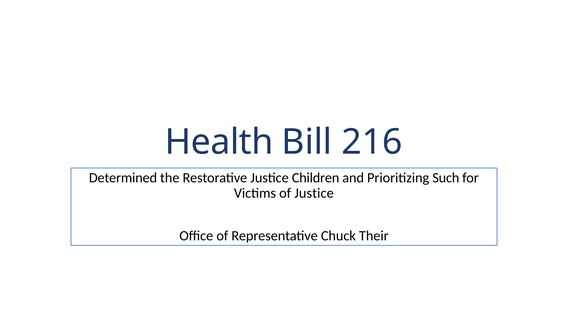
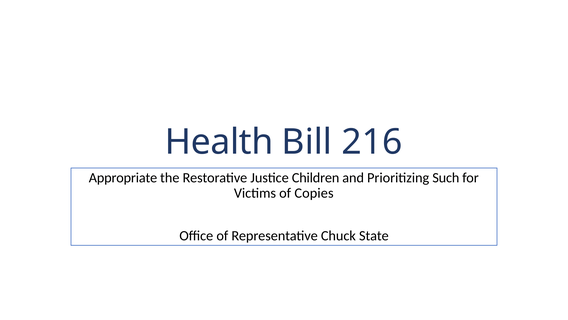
Determined: Determined -> Appropriate
of Justice: Justice -> Copies
Their: Their -> State
